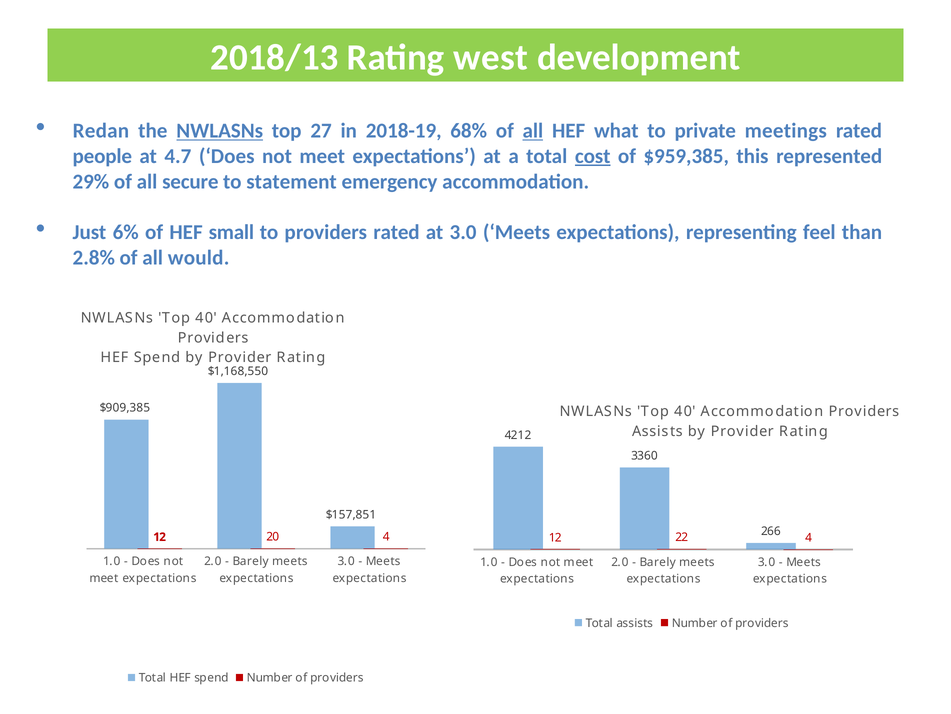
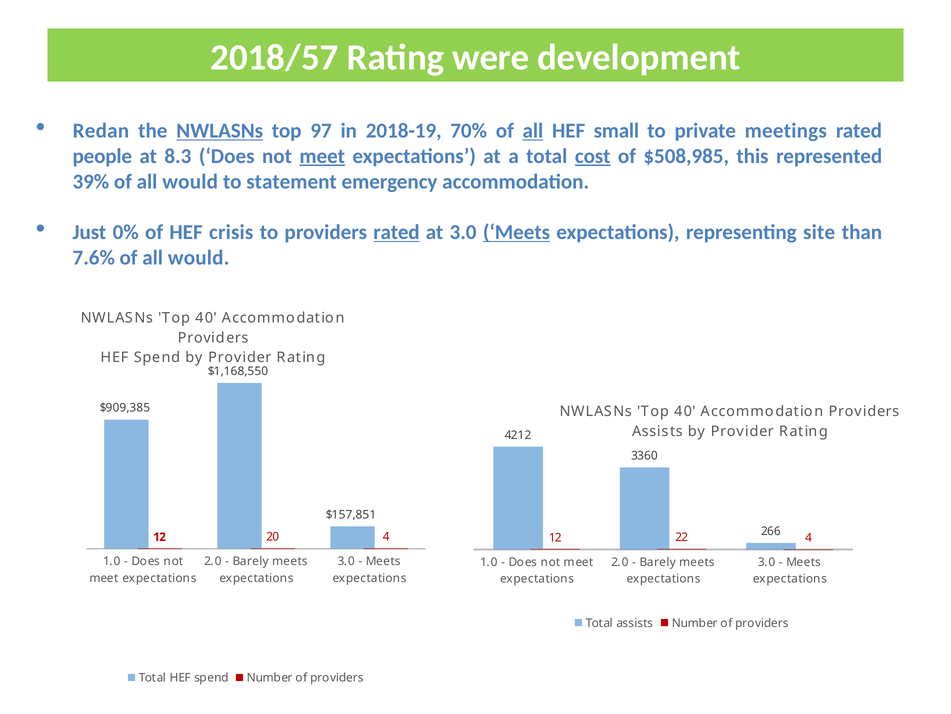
2018/13: 2018/13 -> 2018/57
west: west -> were
27: 27 -> 97
68%: 68% -> 70%
what: what -> small
4.7: 4.7 -> 8.3
meet at (322, 156) underline: none -> present
$959,385: $959,385 -> $508,985
29%: 29% -> 39%
secure at (190, 181): secure -> would
6%: 6% -> 0%
small: small -> crisis
rated at (396, 232) underline: none -> present
Meets at (516, 232) underline: none -> present
feel: feel -> site
2.8%: 2.8% -> 7.6%
